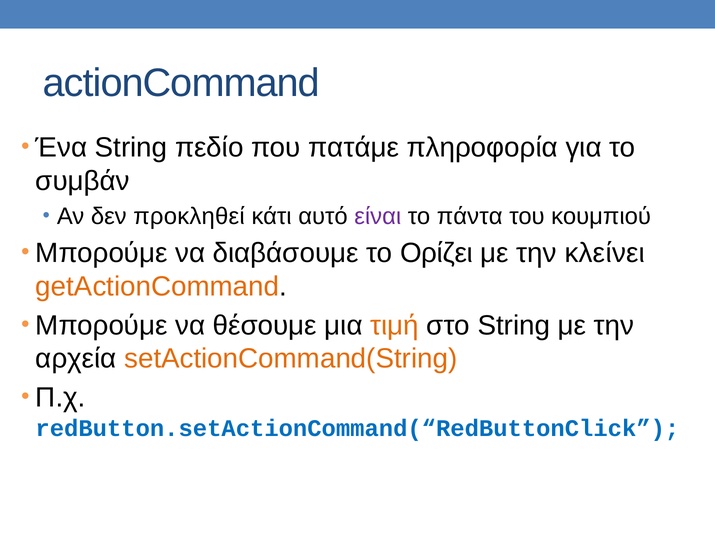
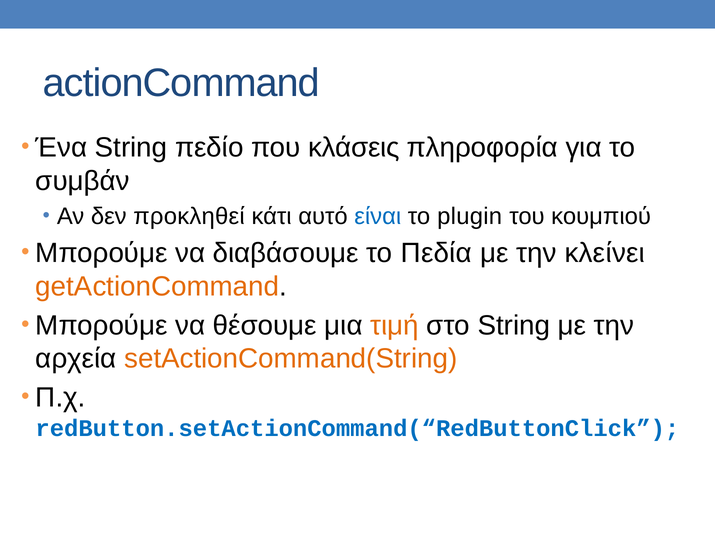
πατάμε: πατάμε -> κλάσεις
είναι colour: purple -> blue
πάντα: πάντα -> plugin
Ορίζει: Ορίζει -> Πεδία
